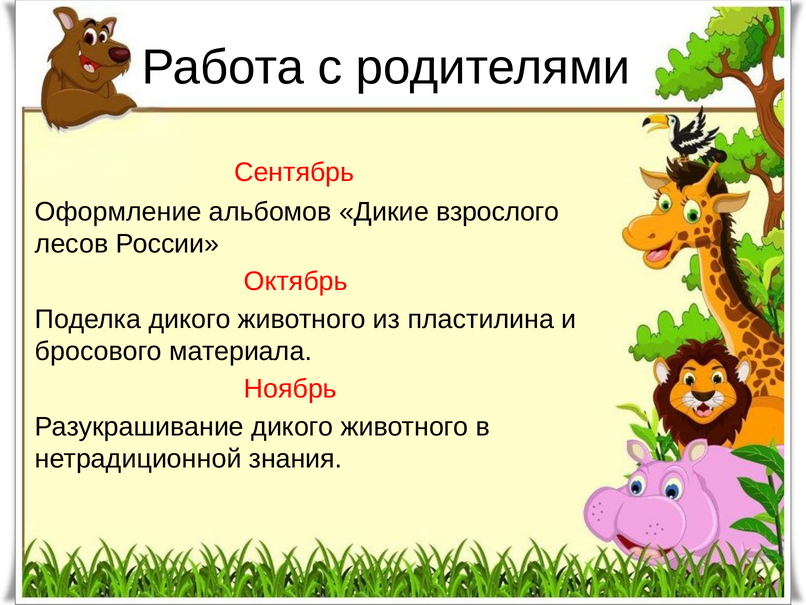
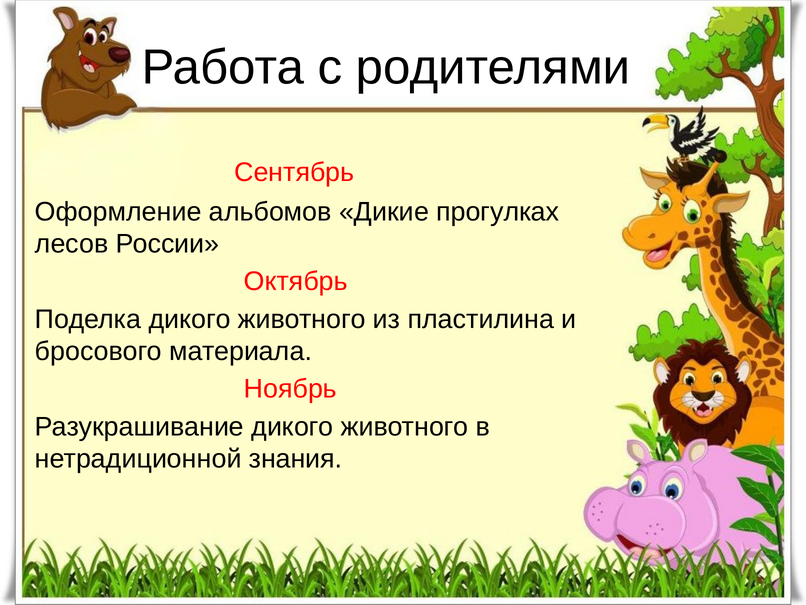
взрослого: взрослого -> прогулках
